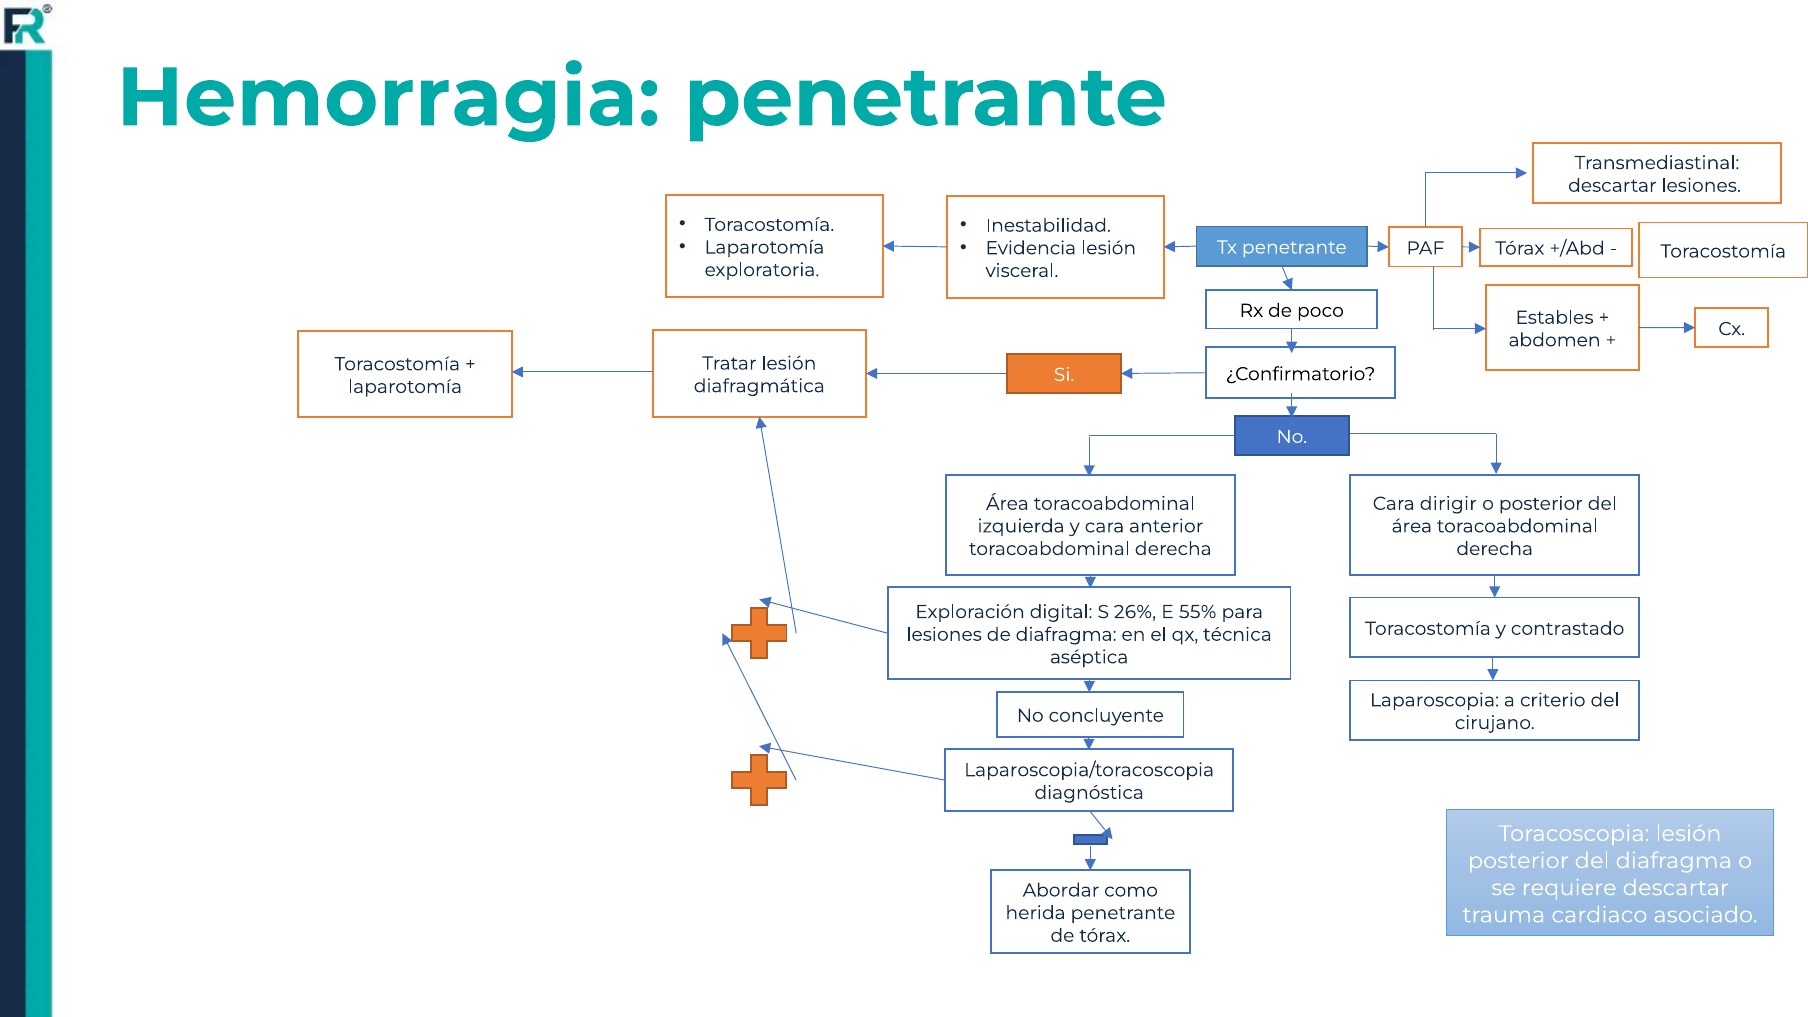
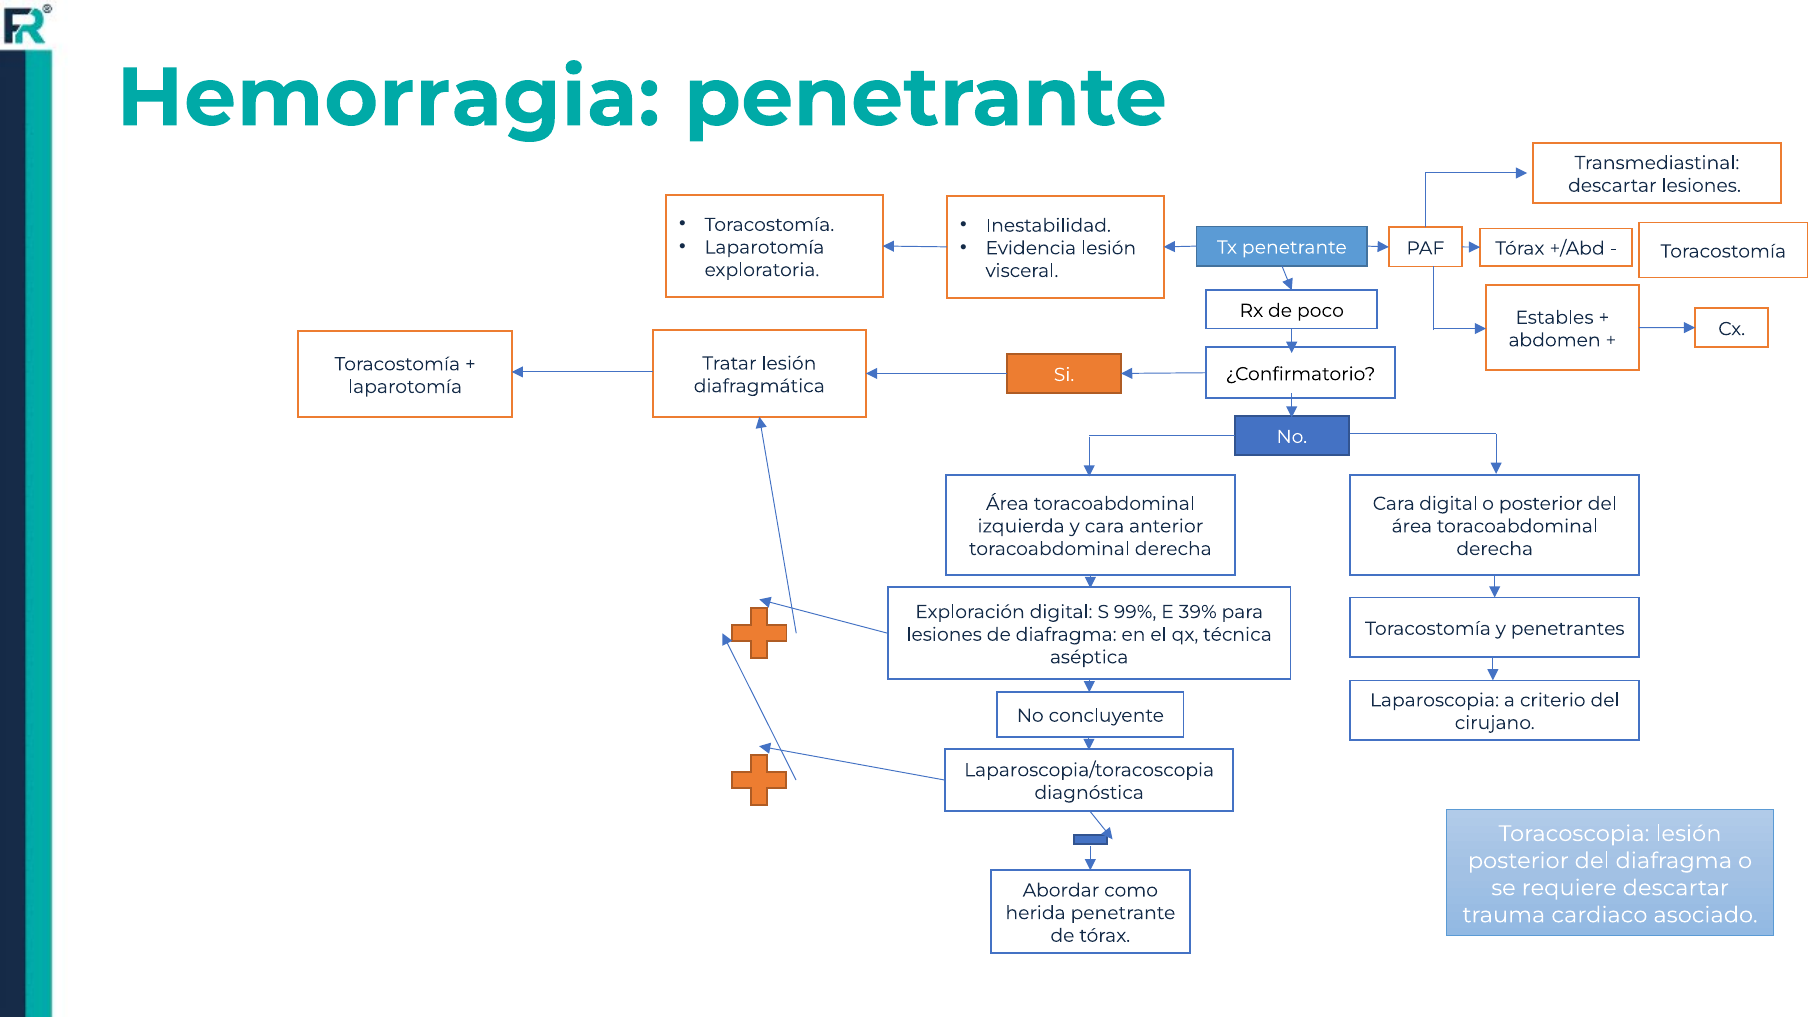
Cara dirigir: dirigir -> digital
26%: 26% -> 99%
55%: 55% -> 39%
contrastado: contrastado -> penetrantes
